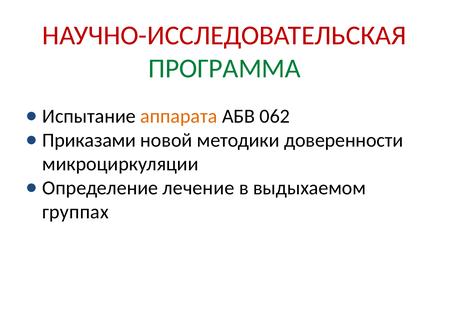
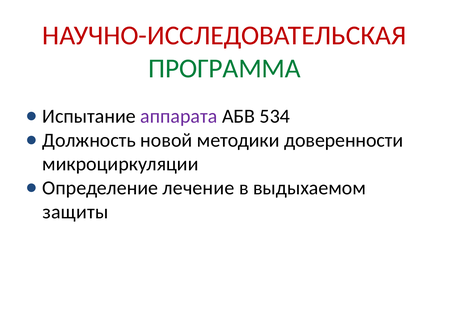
аппарата colour: orange -> purple
062: 062 -> 534
Приказами: Приказами -> Должность
группах: группах -> защиты
